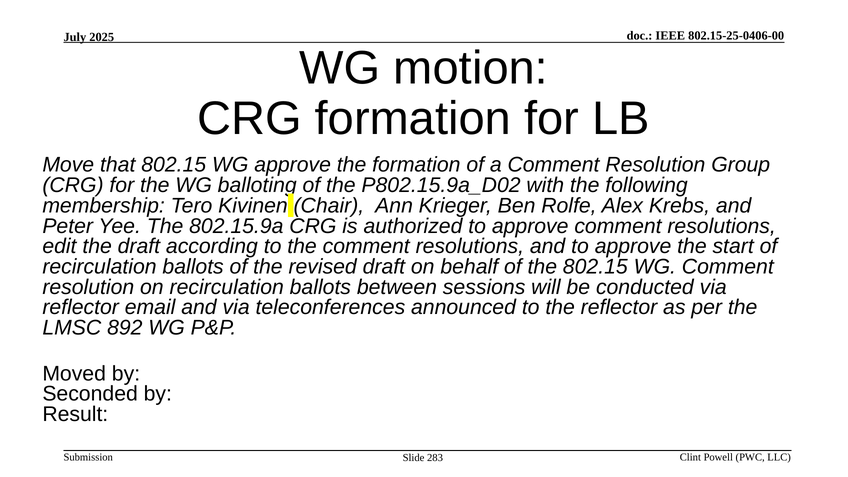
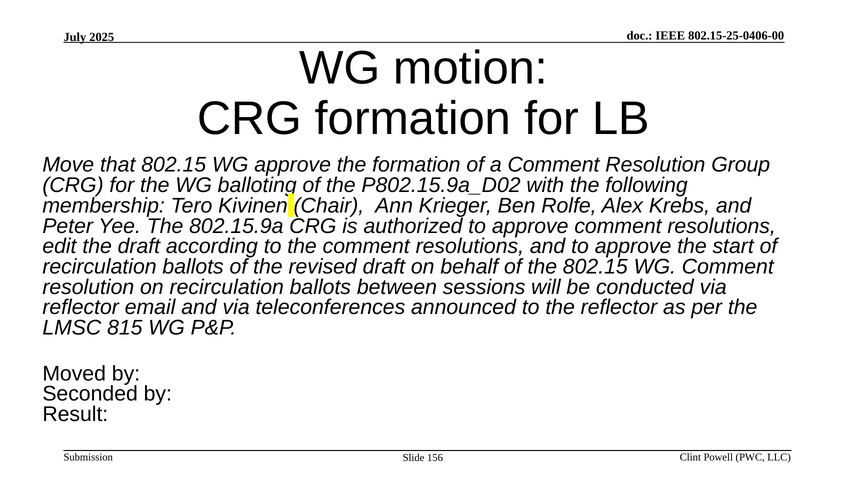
892: 892 -> 815
283: 283 -> 156
